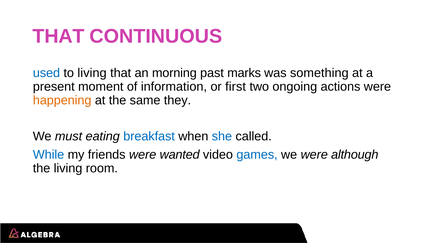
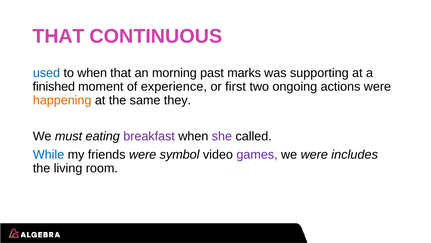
to living: living -> when
something: something -> supporting
present: present -> finished
information: information -> experience
breakfast colour: blue -> purple
she colour: blue -> purple
wanted: wanted -> symbol
games colour: blue -> purple
although: although -> includes
